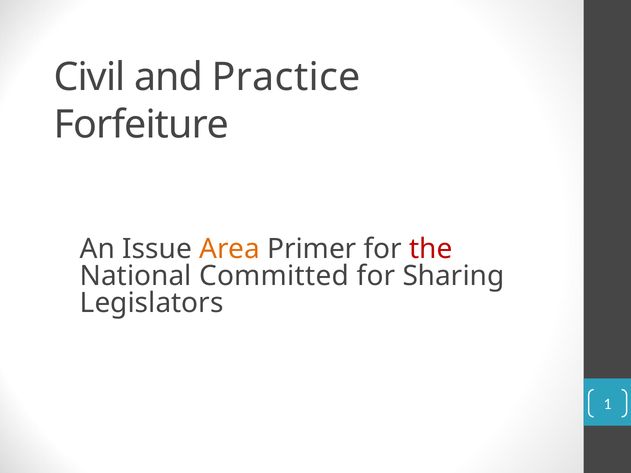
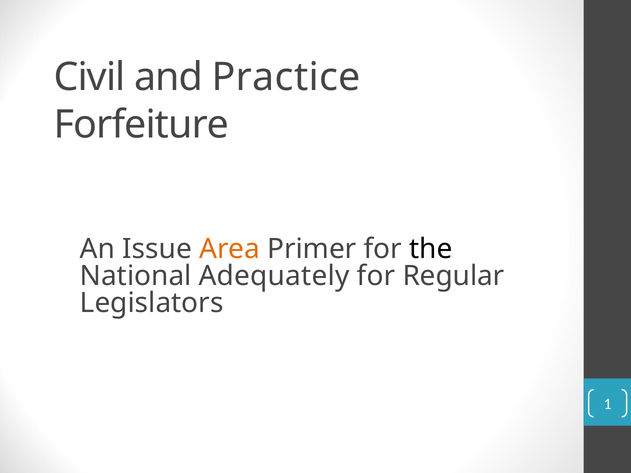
the colour: red -> black
Committed: Committed -> Adequately
Sharing: Sharing -> Regular
